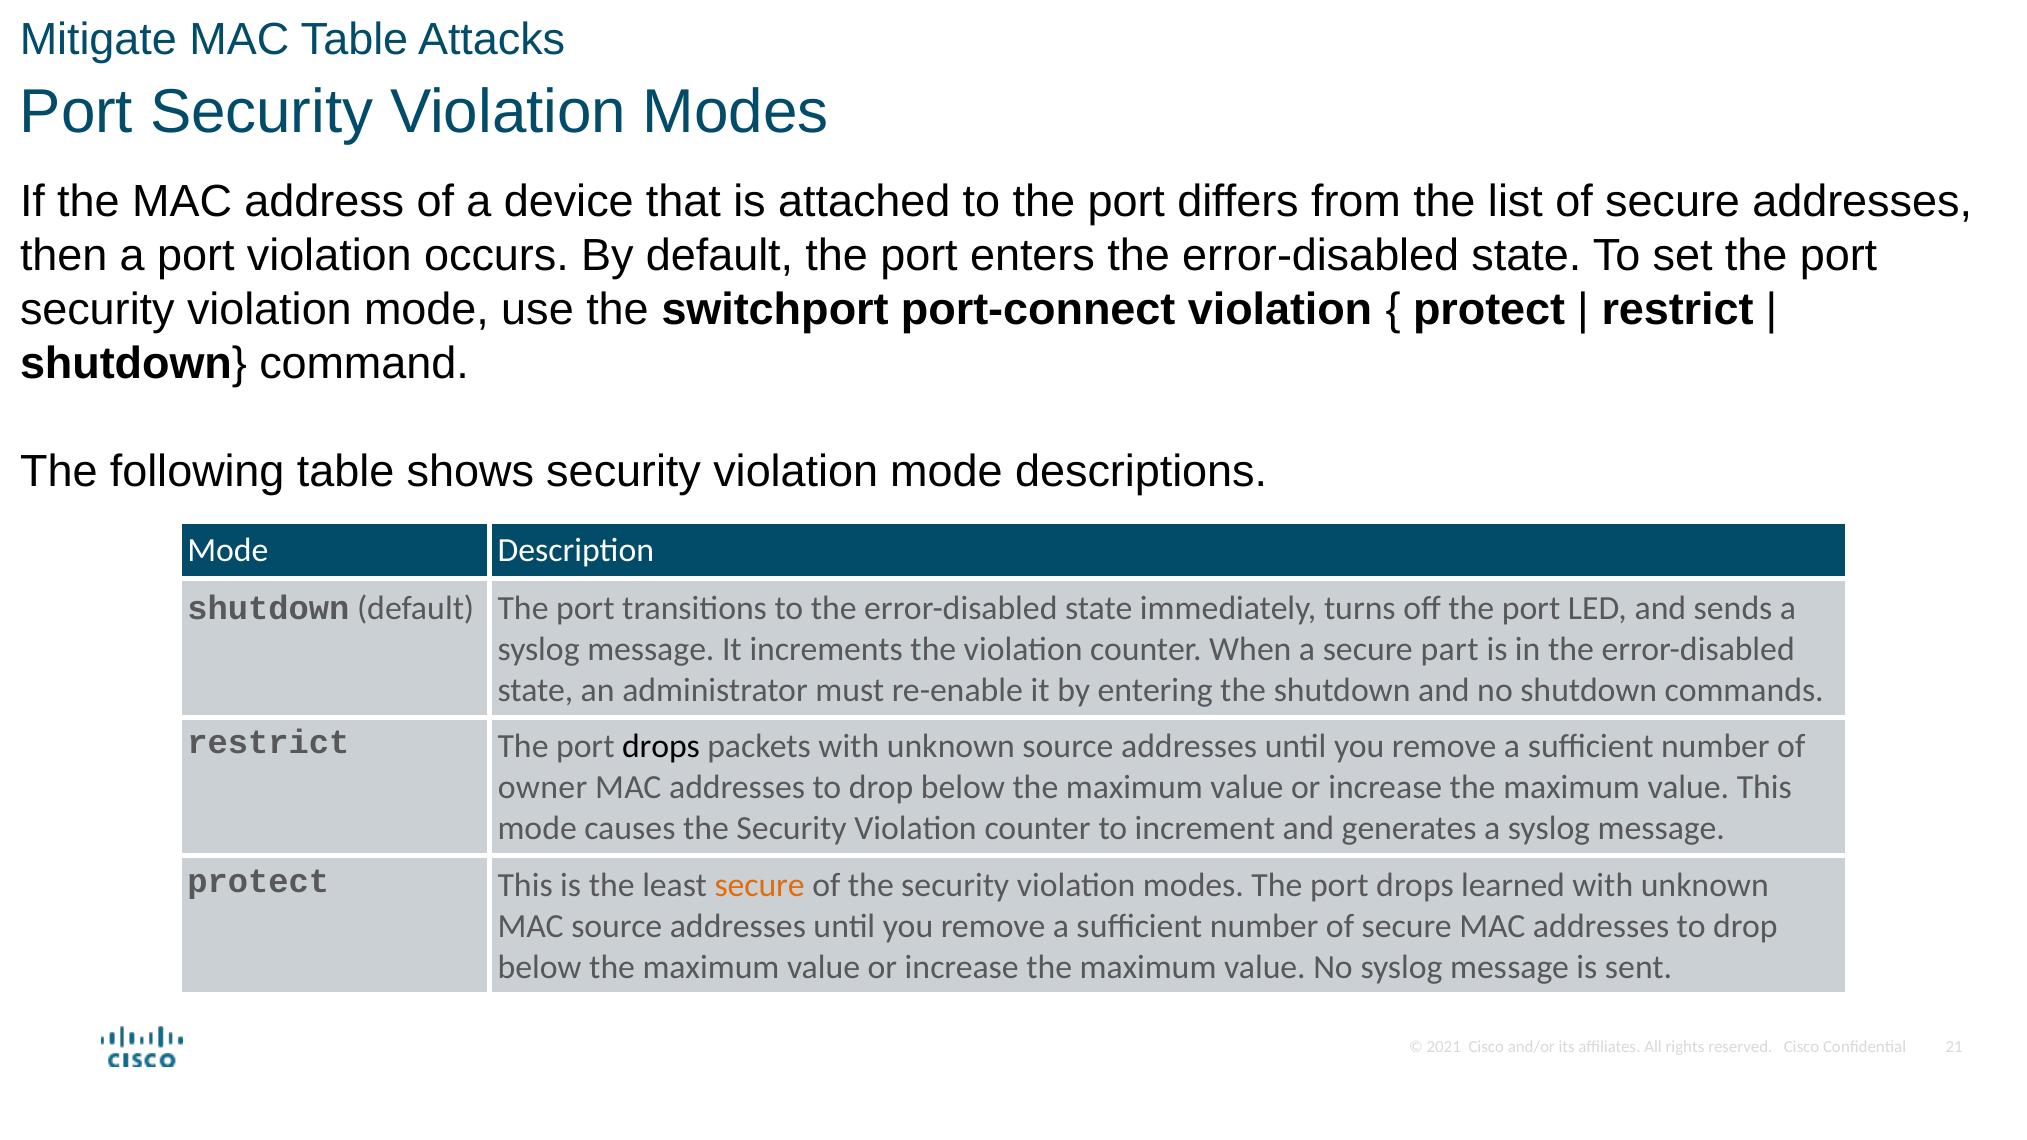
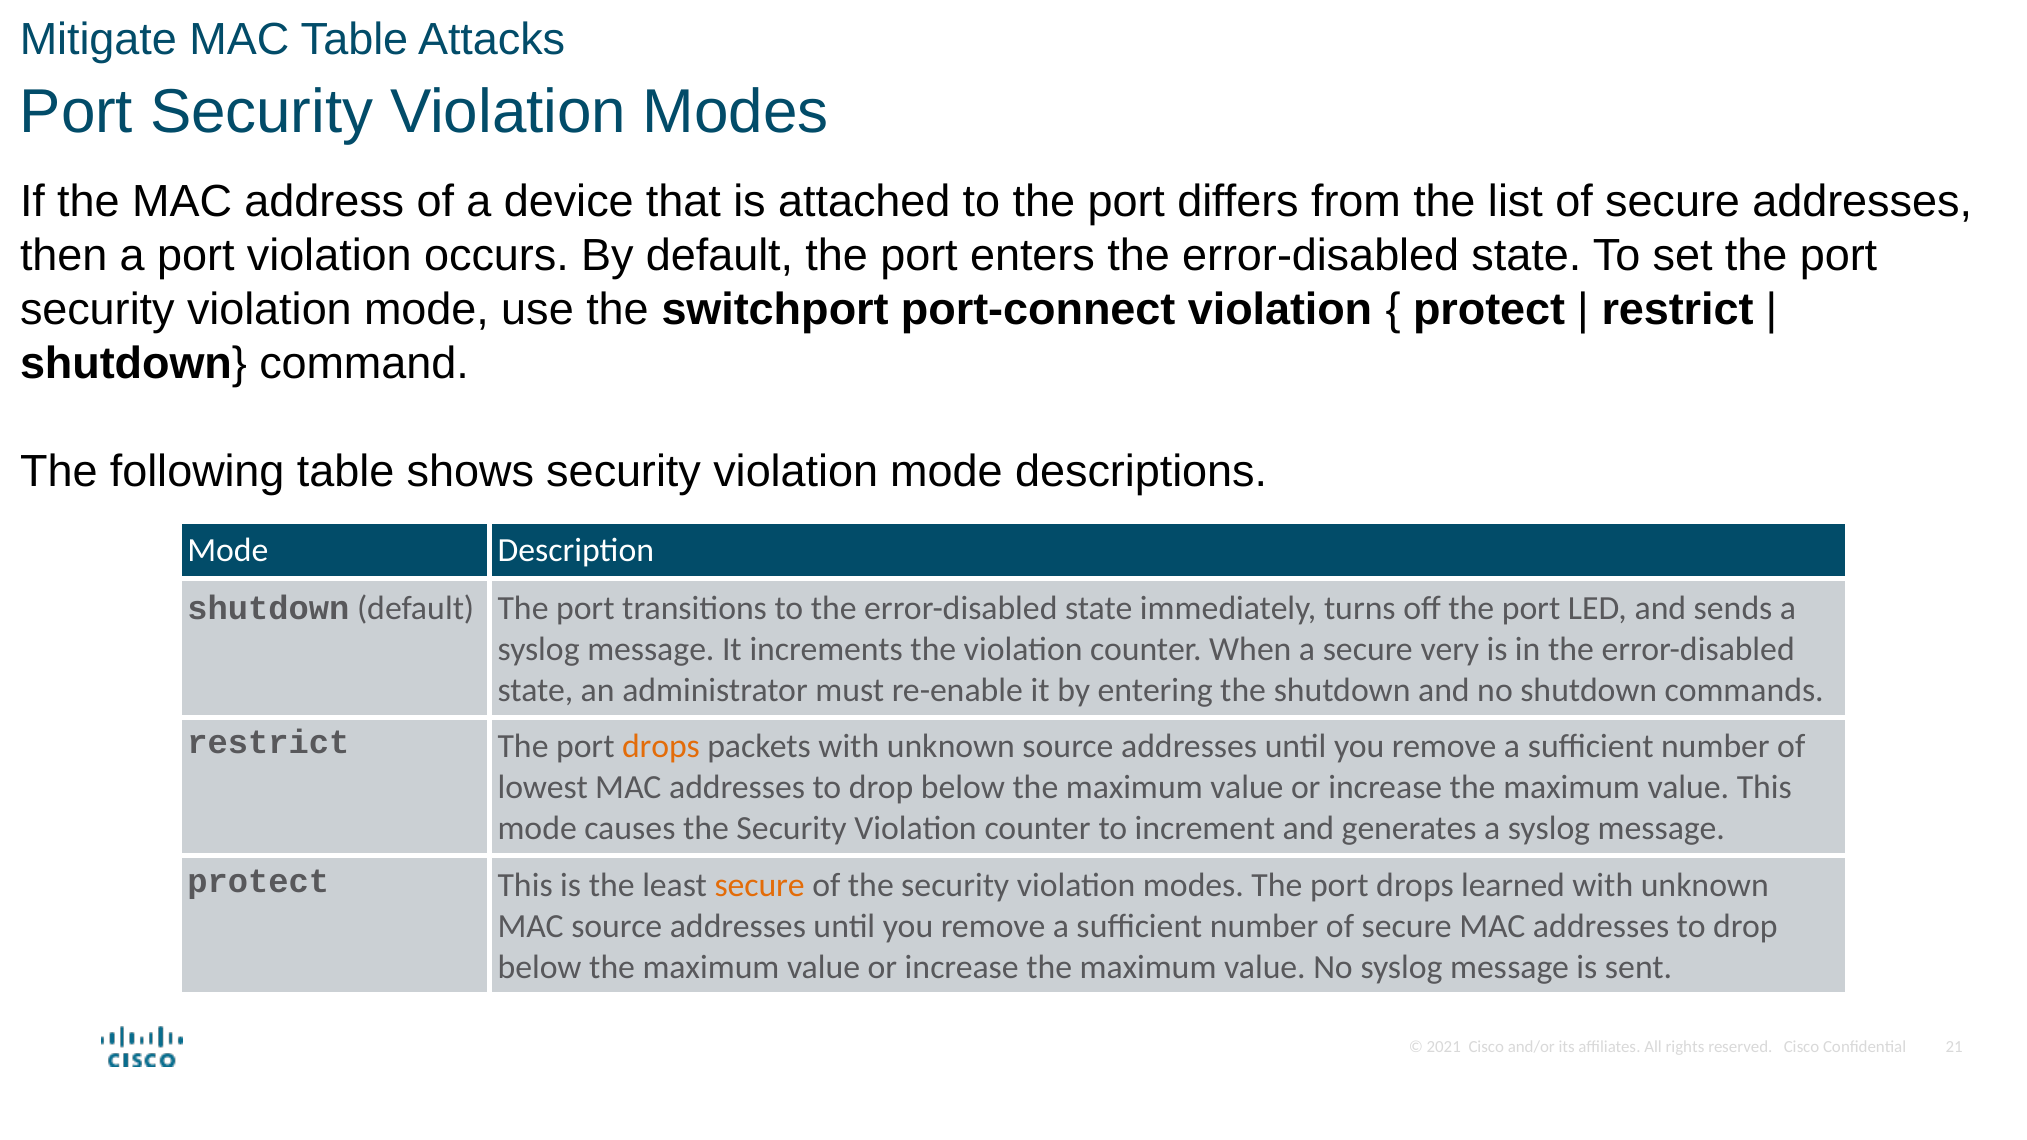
part: part -> very
drops at (661, 747) colour: black -> orange
owner: owner -> lowest
